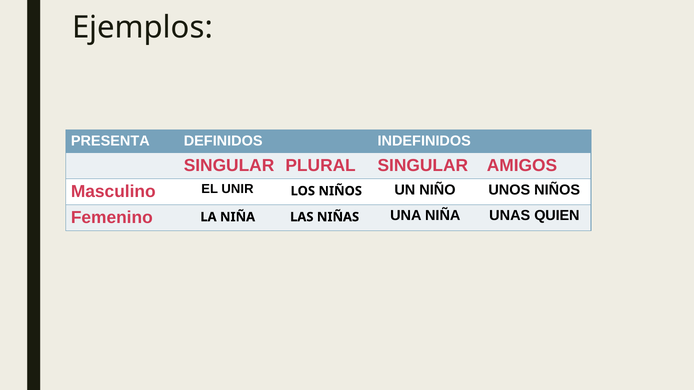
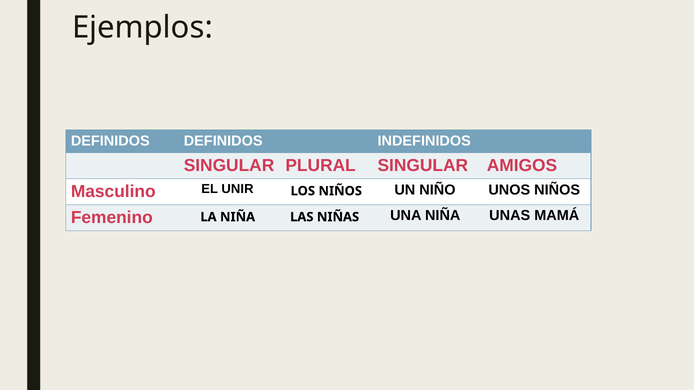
PRESENTA at (110, 141): PRESENTA -> DEFINIDOS
QUIEN: QUIEN -> MAMÁ
